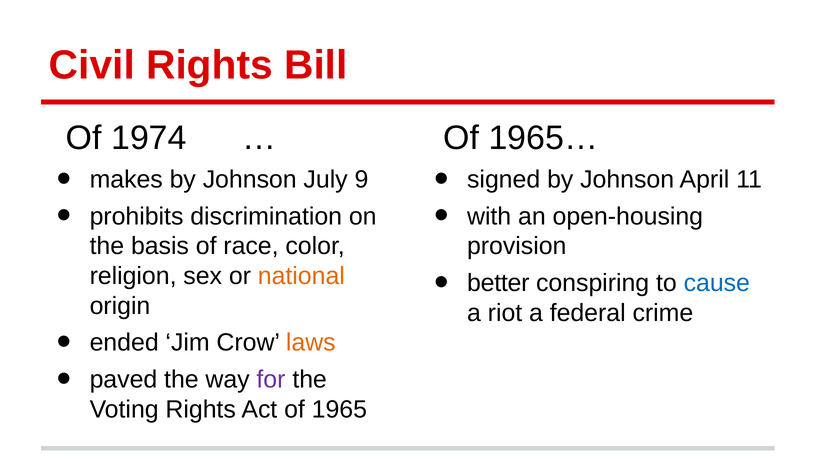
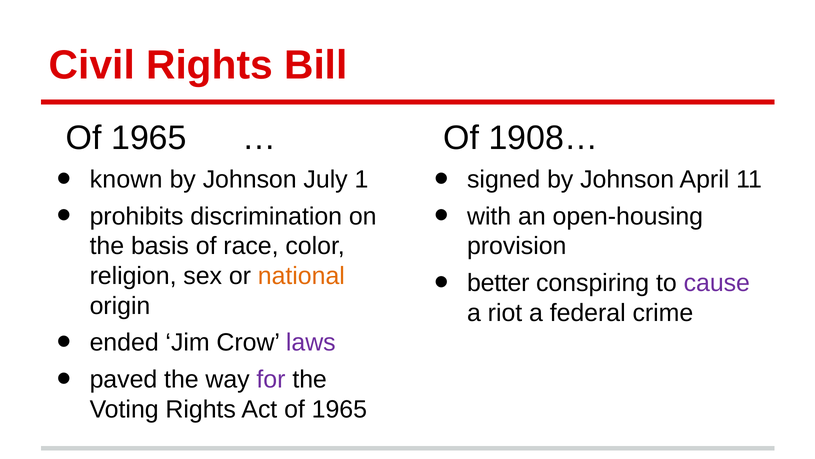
1974 at (149, 138): 1974 -> 1965
1965…: 1965… -> 1908…
makes: makes -> known
9: 9 -> 1
cause colour: blue -> purple
laws colour: orange -> purple
